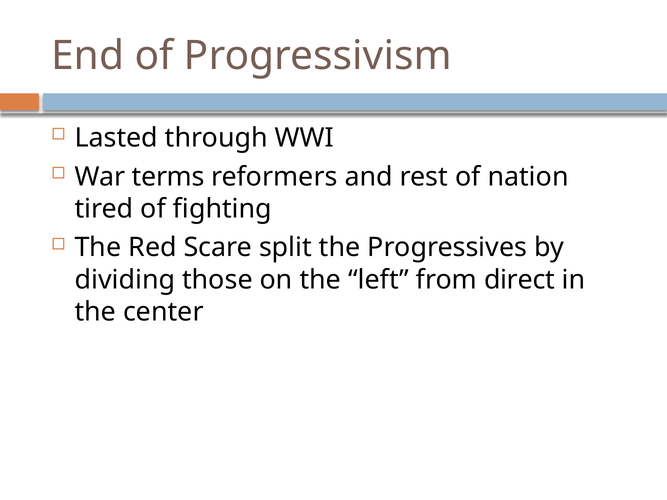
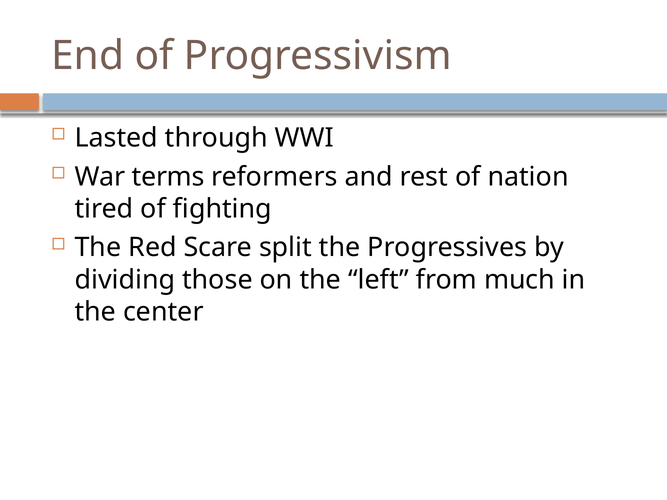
direct: direct -> much
